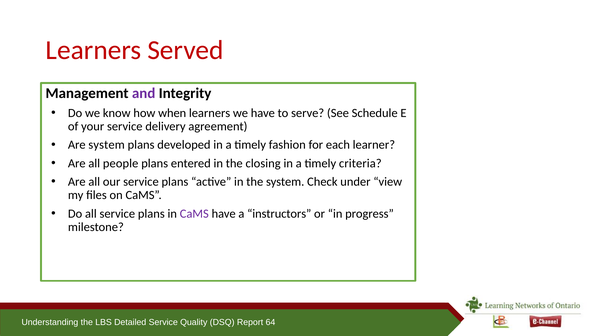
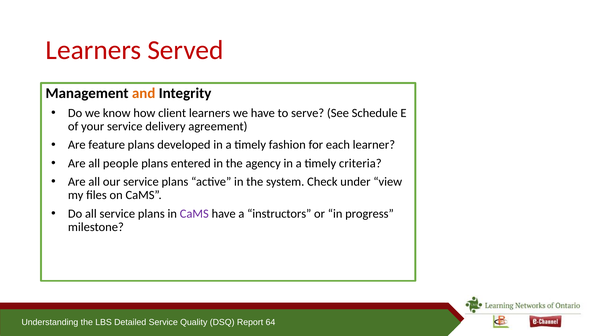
and colour: purple -> orange
when: when -> client
Are system: system -> feature
closing: closing -> agency
